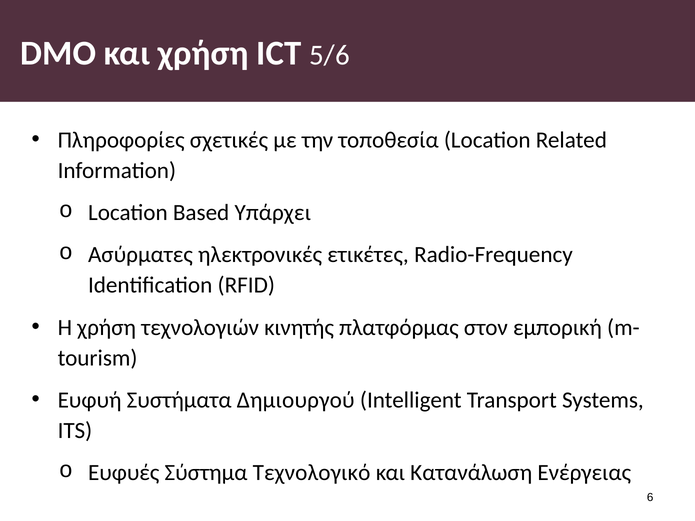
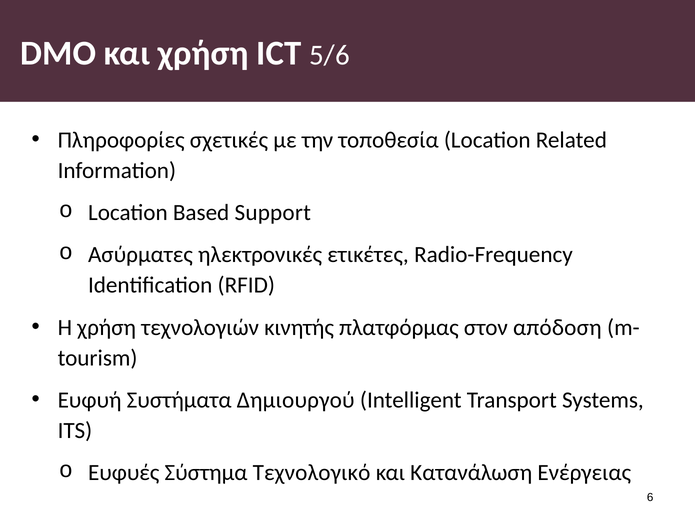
Υπάρχει: Υπάρχει -> Support
εμπορική: εμπορική -> απόδοση
